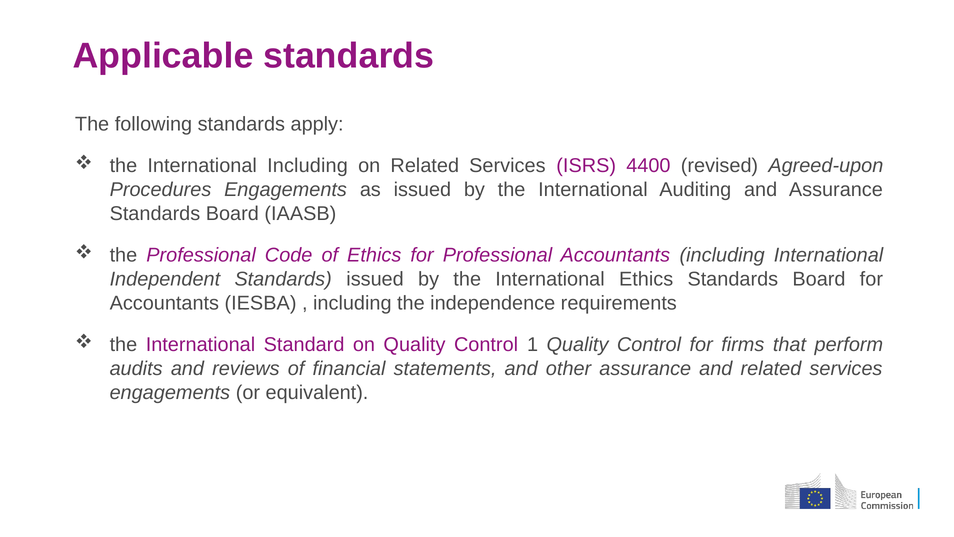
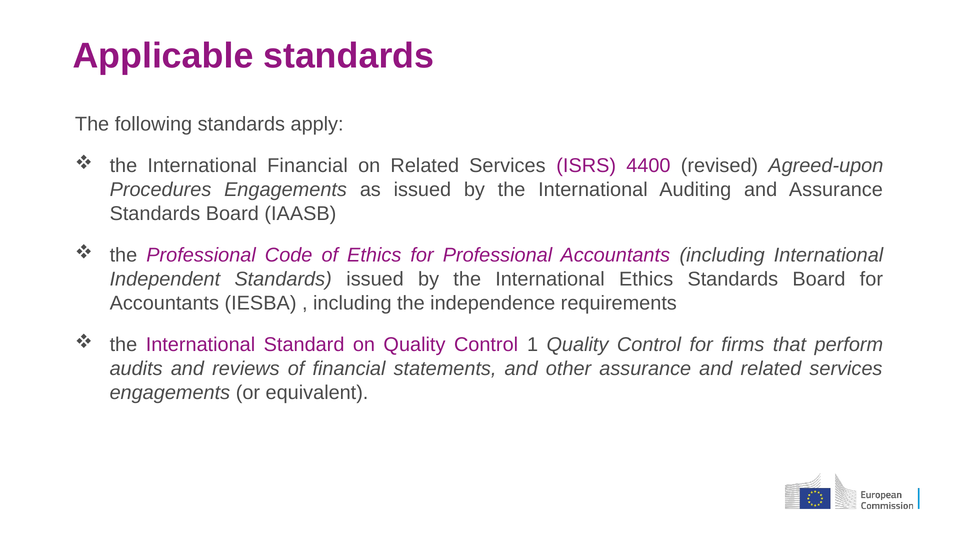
International Including: Including -> Financial
